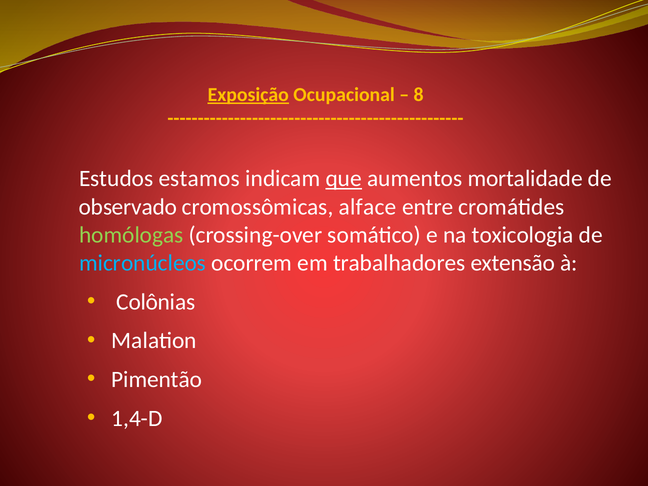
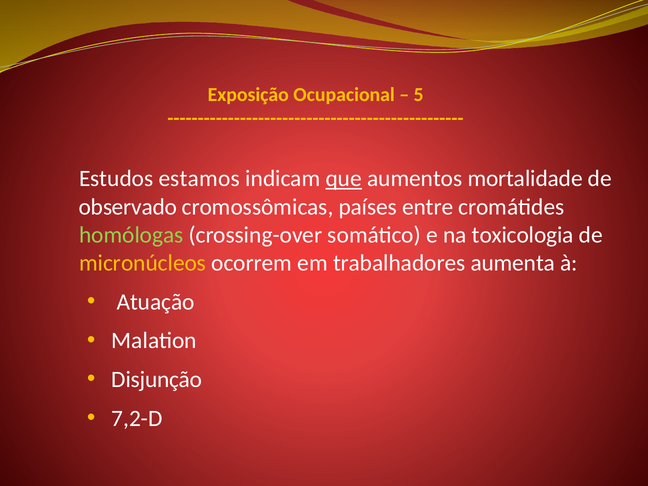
Exposição underline: present -> none
8: 8 -> 5
alface: alface -> países
micronúcleos colour: light blue -> yellow
extensão: extensão -> aumenta
Colônias: Colônias -> Atuação
Pimentão: Pimentão -> Disjunção
1,4-D: 1,4-D -> 7,2-D
